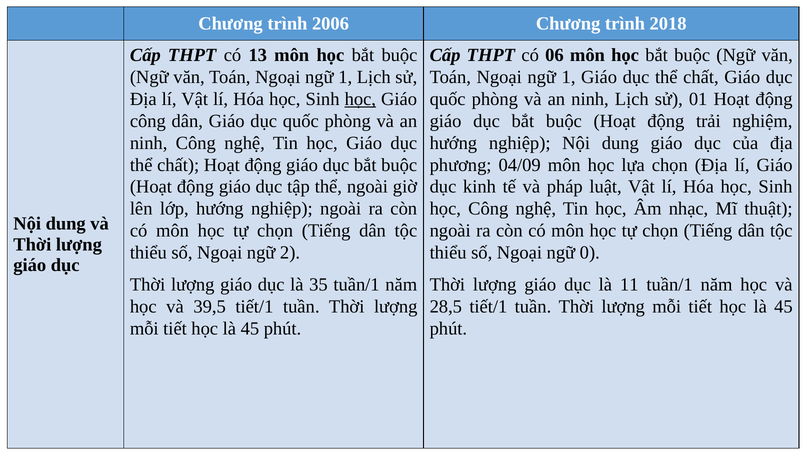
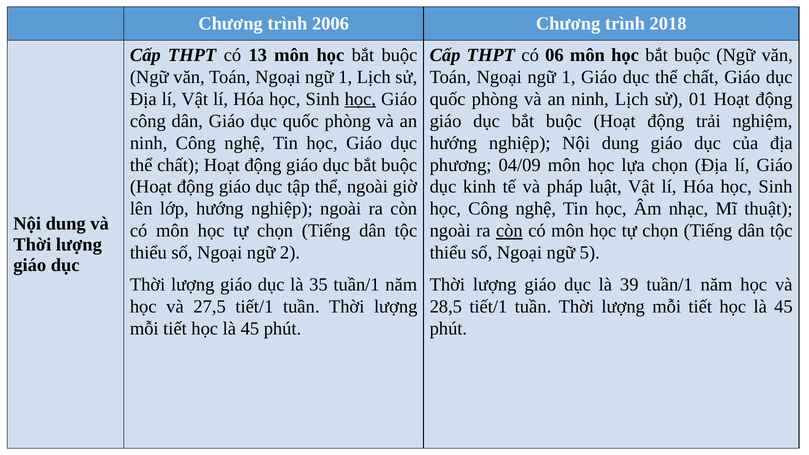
còn at (509, 231) underline: none -> present
0: 0 -> 5
11: 11 -> 39
39,5: 39,5 -> 27,5
